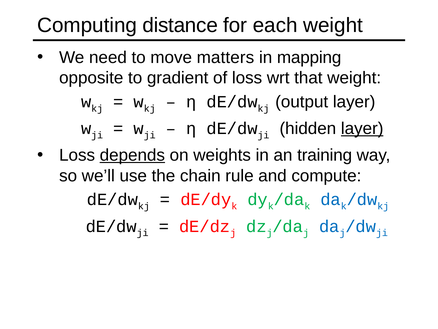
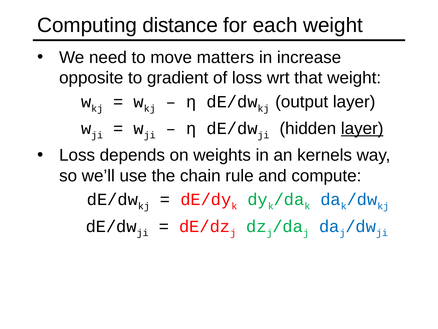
mapping: mapping -> increase
depends underline: present -> none
training: training -> kernels
